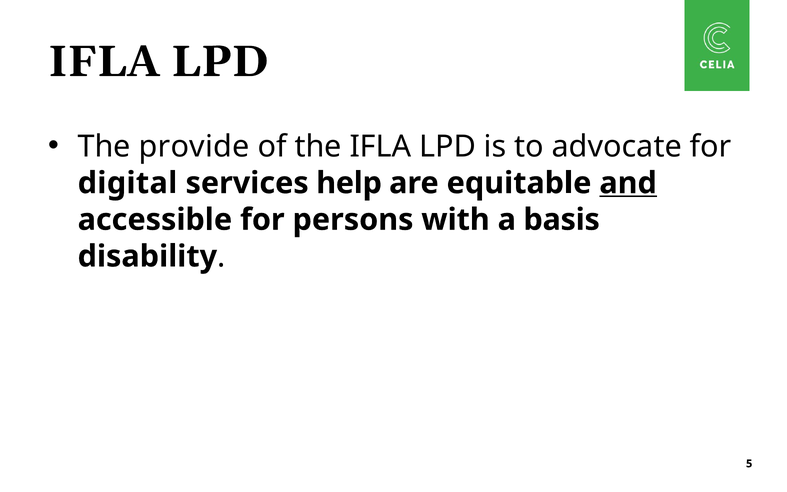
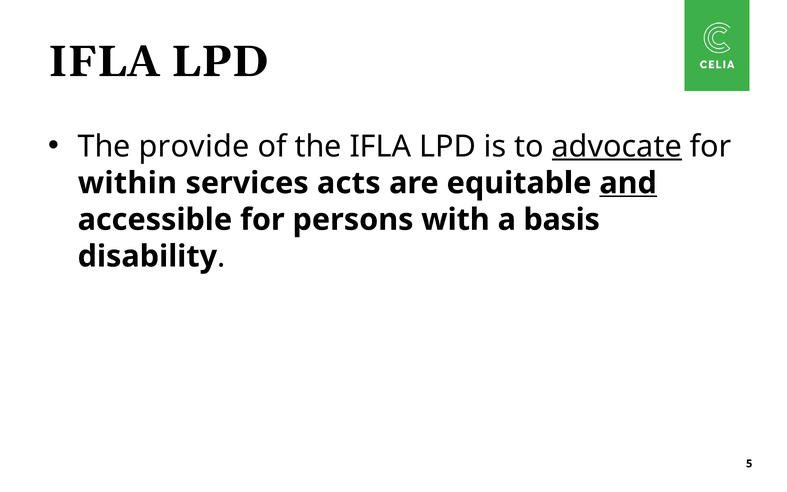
advocate underline: none -> present
digital: digital -> within
help: help -> acts
